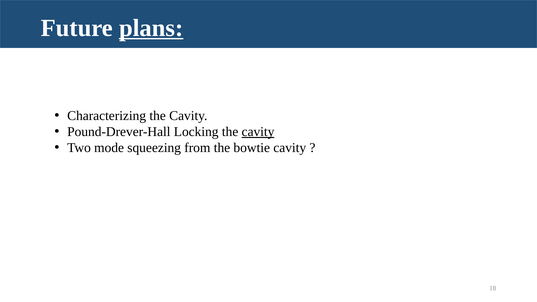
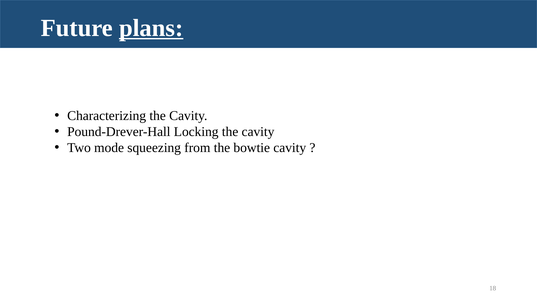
cavity at (258, 132) underline: present -> none
